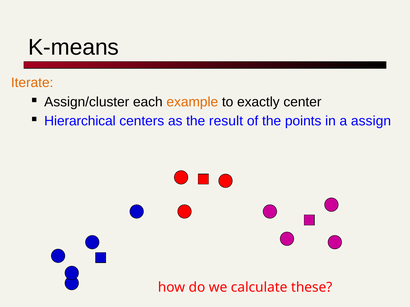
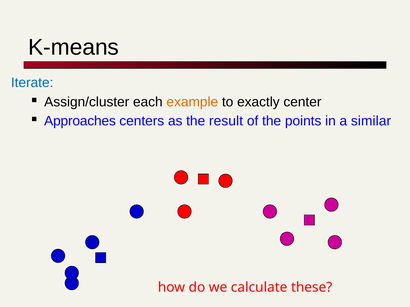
Iterate colour: orange -> blue
Hierarchical: Hierarchical -> Approaches
assign: assign -> similar
